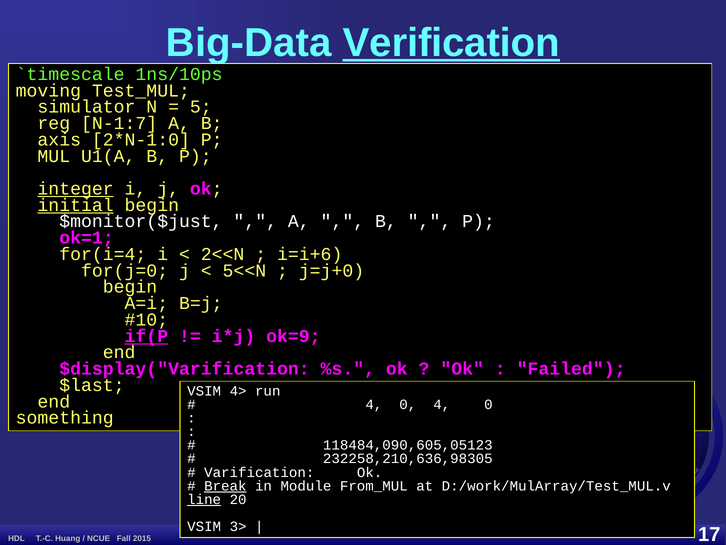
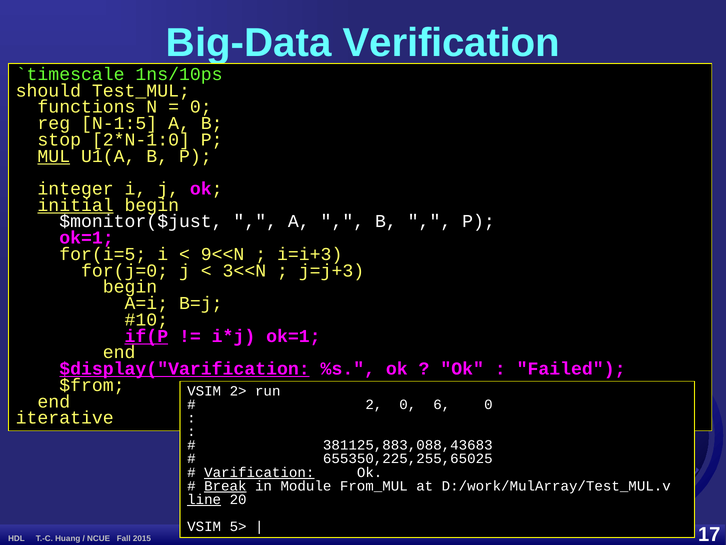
Verification underline: present -> none
moving: moving -> should
simulator: simulator -> functions
5 at (201, 107): 5 -> 0
N-1:7: N-1:7 -> N-1:5
axis: axis -> stop
MUL underline: none -> present
integer underline: present -> none
for(i=4: for(i=4 -> for(i=5
2<<N: 2<<N -> 9<<N
i=i+6: i=i+6 -> i=i+3
5<<N: 5<<N -> 3<<N
j=j+0: j=j+0 -> j=j+3
ok=9 at (293, 336): ok=9 -> ok=1
$display("Varification underline: none -> present
$last: $last -> $from
4>: 4> -> 2>
4 at (374, 404): 4 -> 2
0 4: 4 -> 6
something: something -> iterative
118484,090,605,05123: 118484,090,605,05123 -> 381125,883,088,43683
232258,210,636,98305: 232258,210,636,98305 -> 655350,225,255,65025
Varification underline: none -> present
3>: 3> -> 5>
